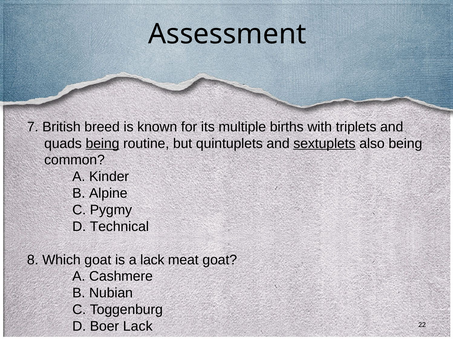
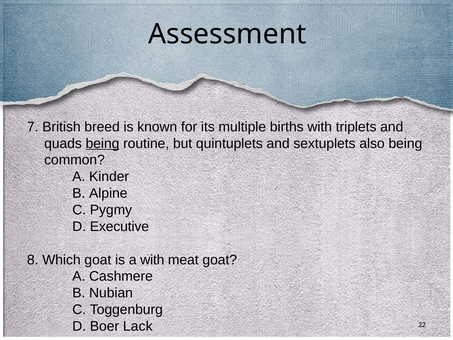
sextuplets underline: present -> none
Technical: Technical -> Executive
a lack: lack -> with
